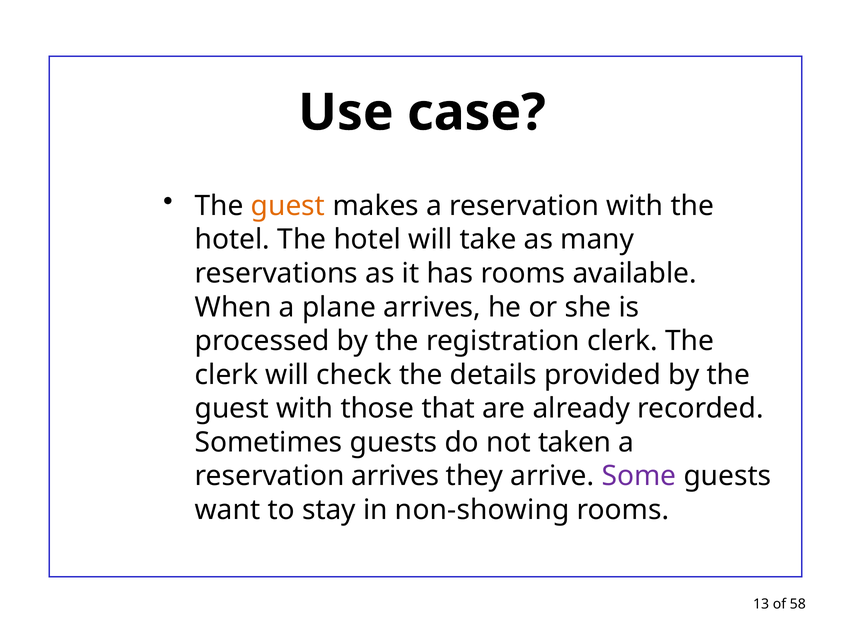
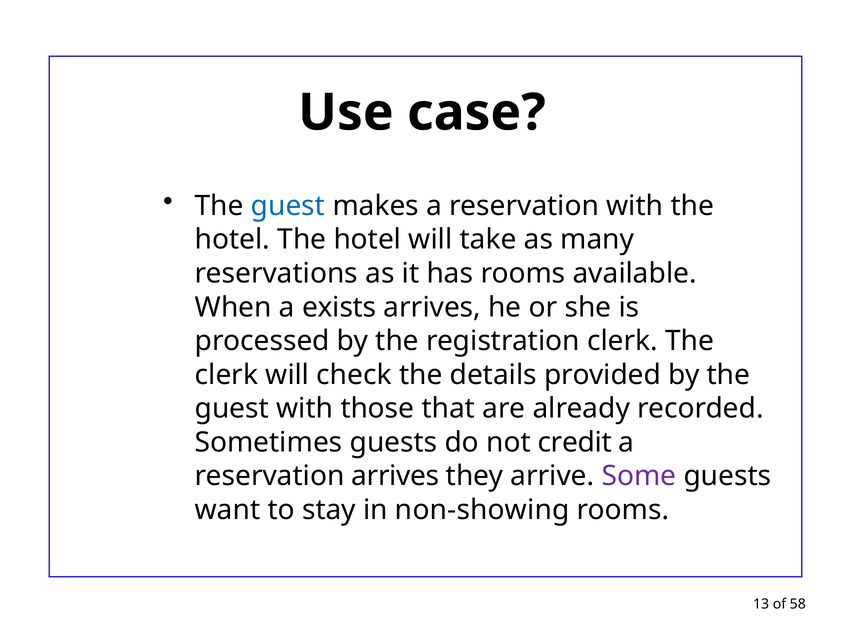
guest at (288, 206) colour: orange -> blue
plane: plane -> exists
taken: taken -> credit
